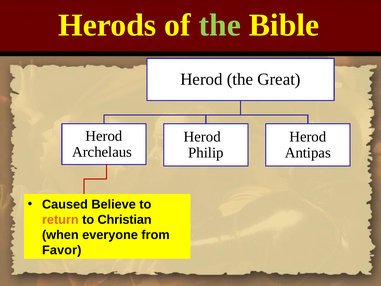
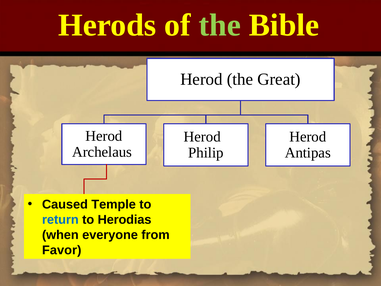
Believe: Believe -> Temple
return colour: orange -> blue
Christian: Christian -> Herodias
